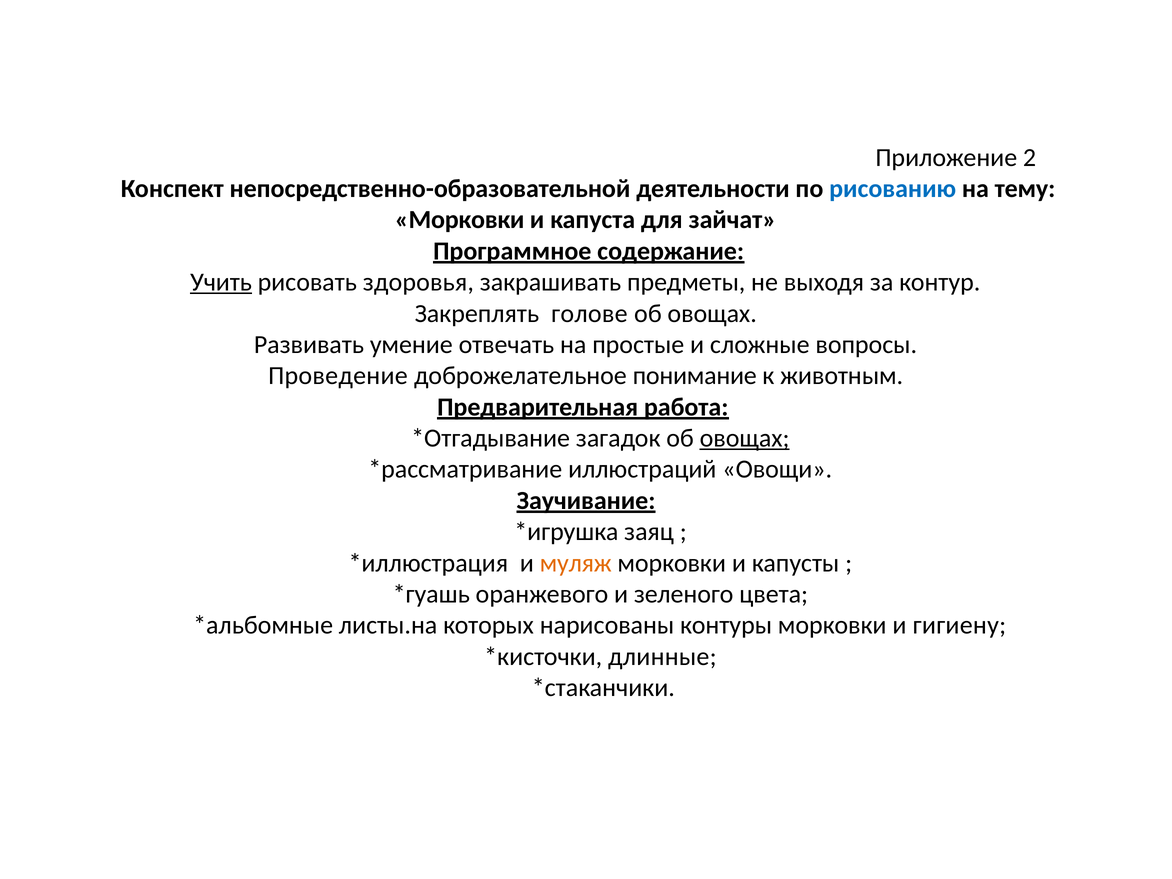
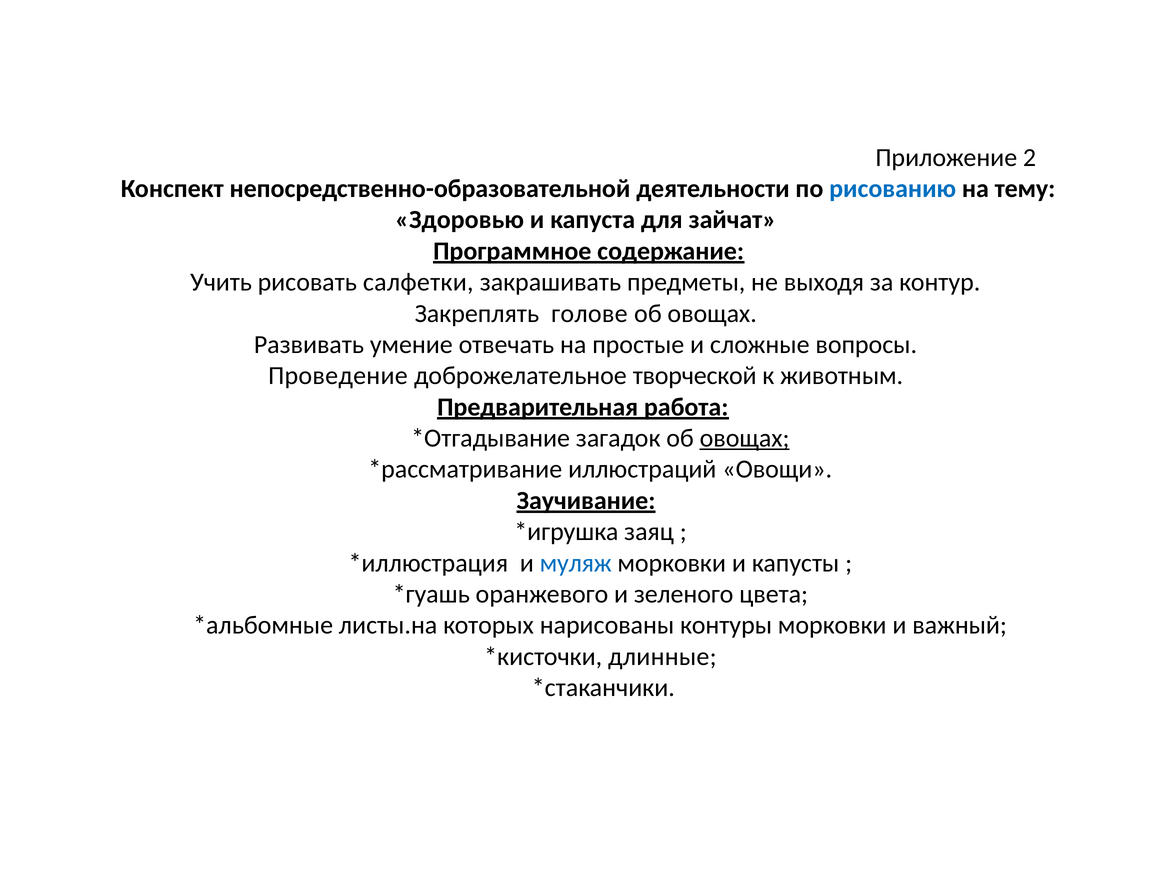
Морковки at (460, 220): Морковки -> Здоровью
Учить underline: present -> none
здоровья: здоровья -> салфетки
понимание: понимание -> творческой
муляж colour: orange -> blue
гигиену: гигиену -> важный
